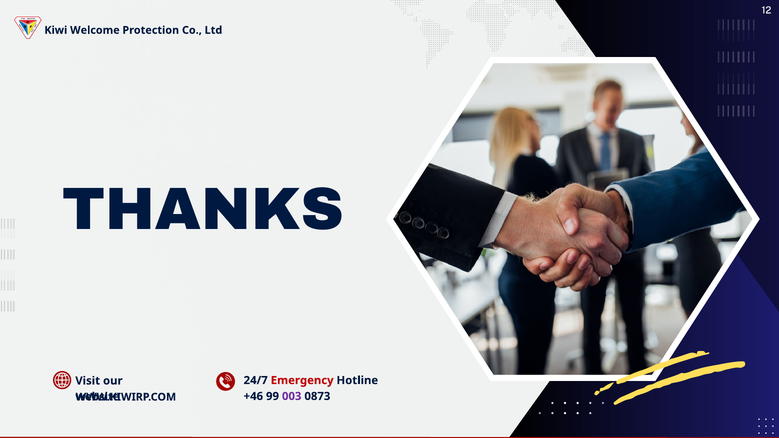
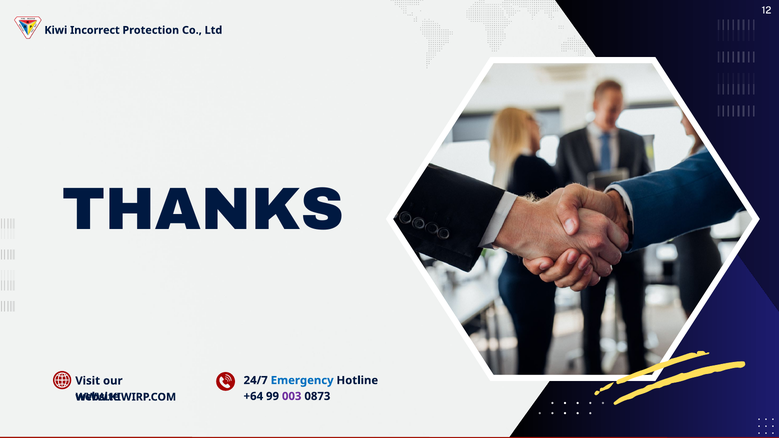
Welcome: Welcome -> Incorrect
Emergency colour: red -> blue
+46: +46 -> +64
